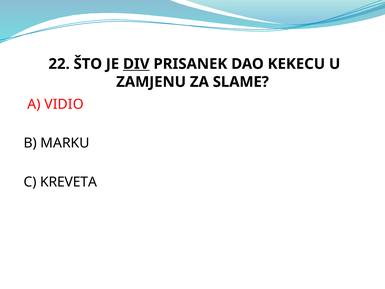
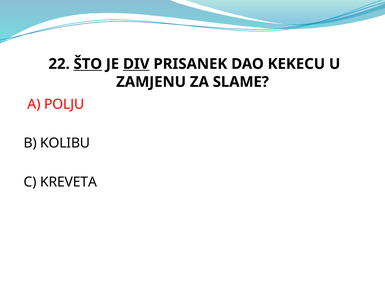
ŠTO underline: none -> present
VIDIO: VIDIO -> POLJU
MARKU: MARKU -> KOLIBU
